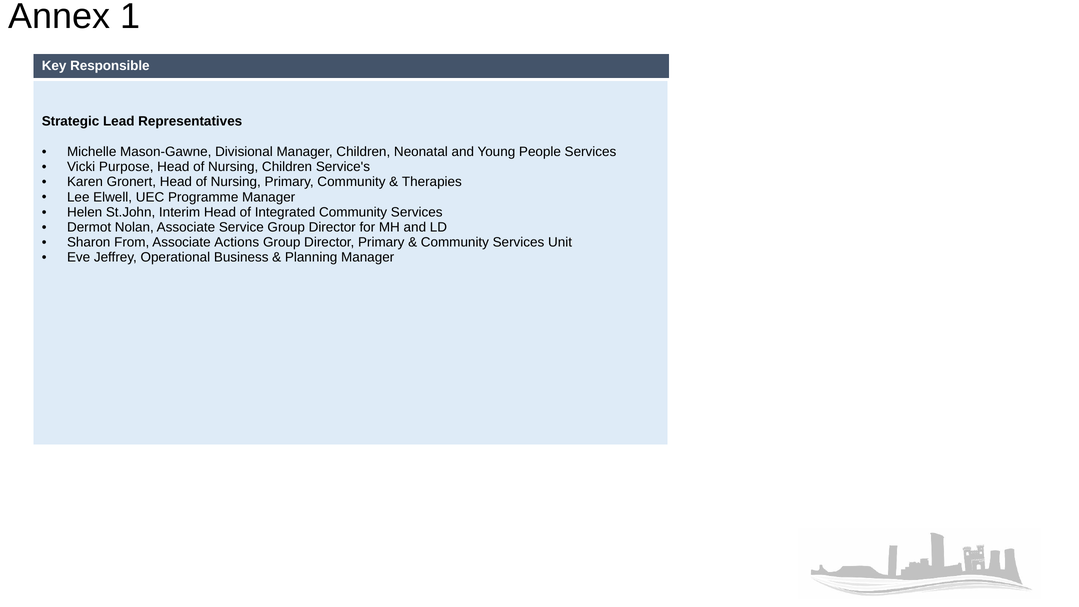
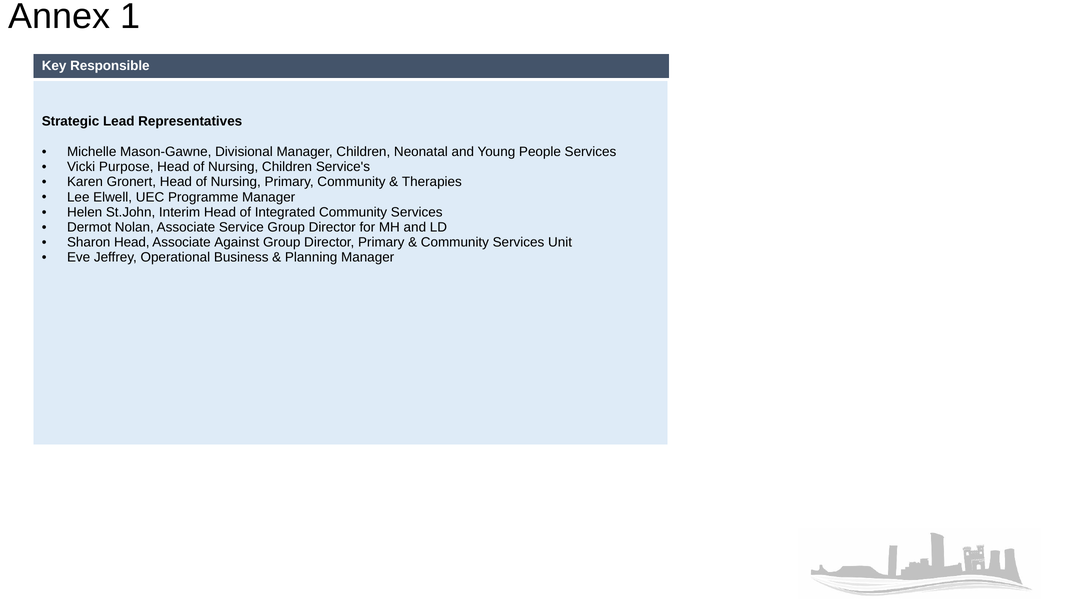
Sharon From: From -> Head
Actions: Actions -> Against
